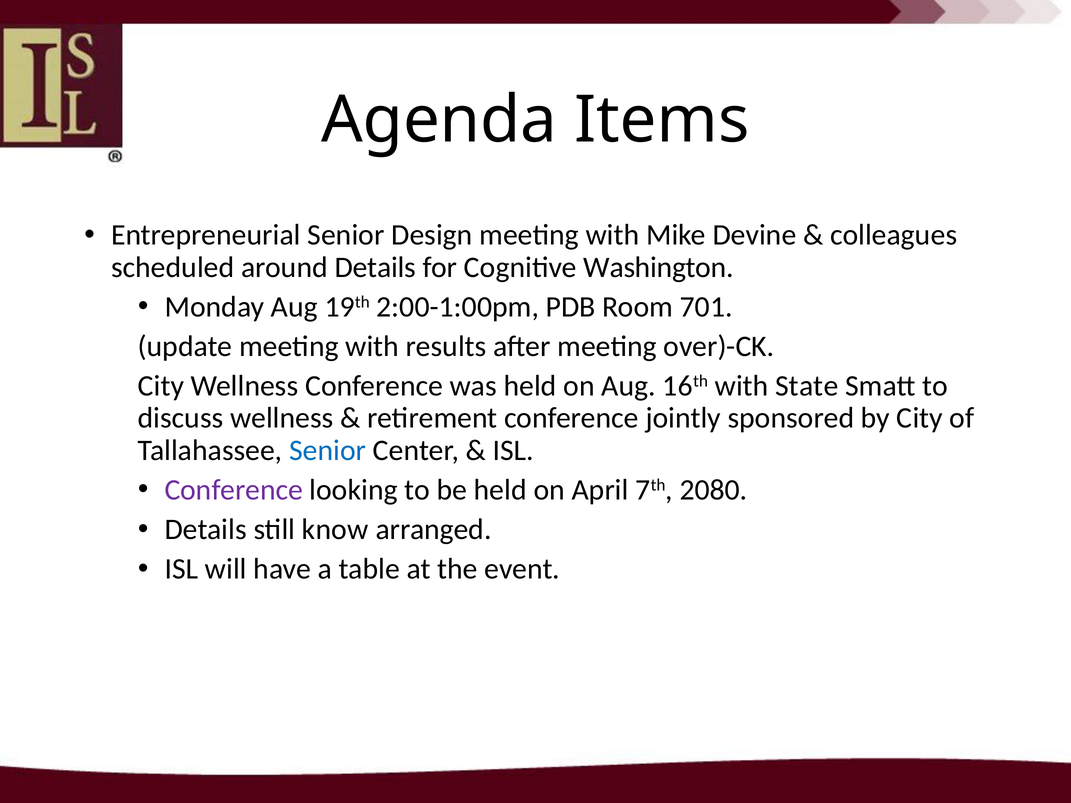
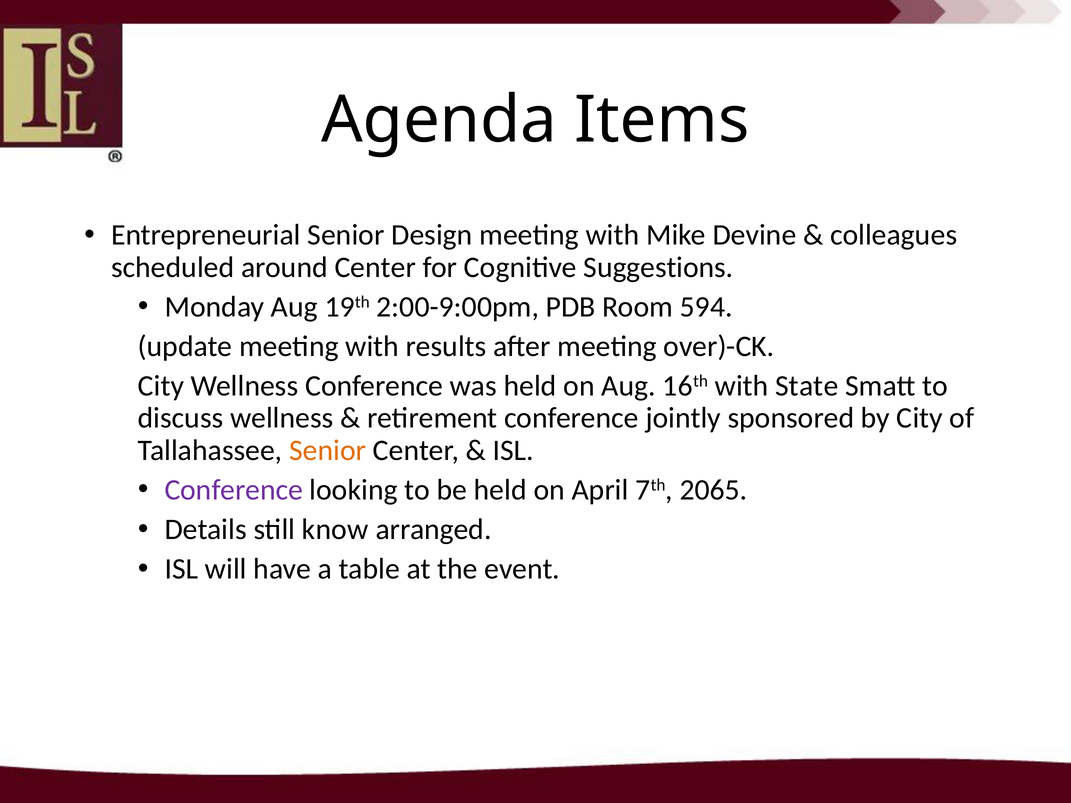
around Details: Details -> Center
Washington: Washington -> Suggestions
2:00-1:00pm: 2:00-1:00pm -> 2:00-9:00pm
701: 701 -> 594
Senior at (328, 450) colour: blue -> orange
2080: 2080 -> 2065
